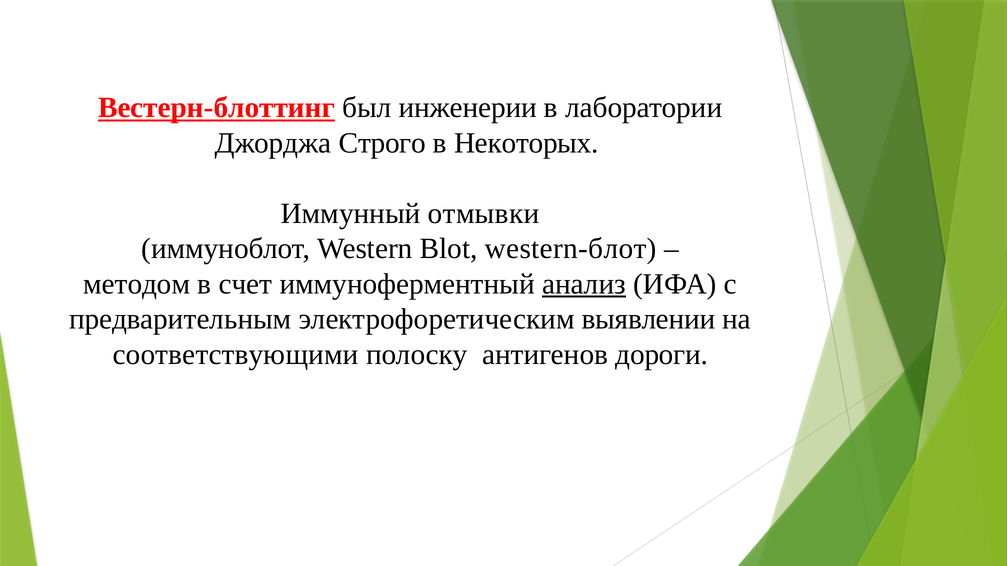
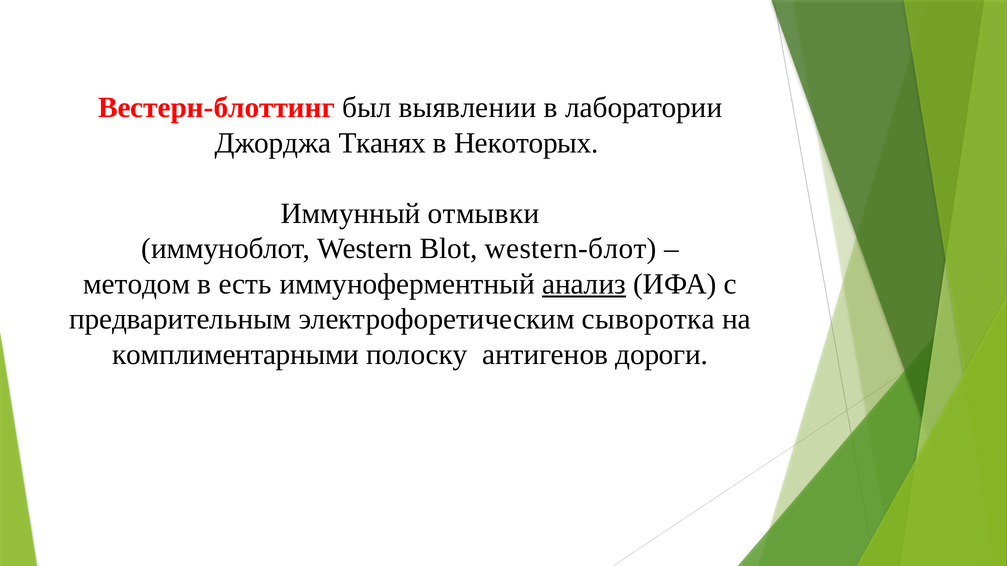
Вестерн-блоттинг underline: present -> none
инженерии: инженерии -> выявлении
Строго: Строго -> Тканях
счет: счет -> есть
выявлении: выявлении -> сыворотка
соответствующими: соответствующими -> комплиментарными
